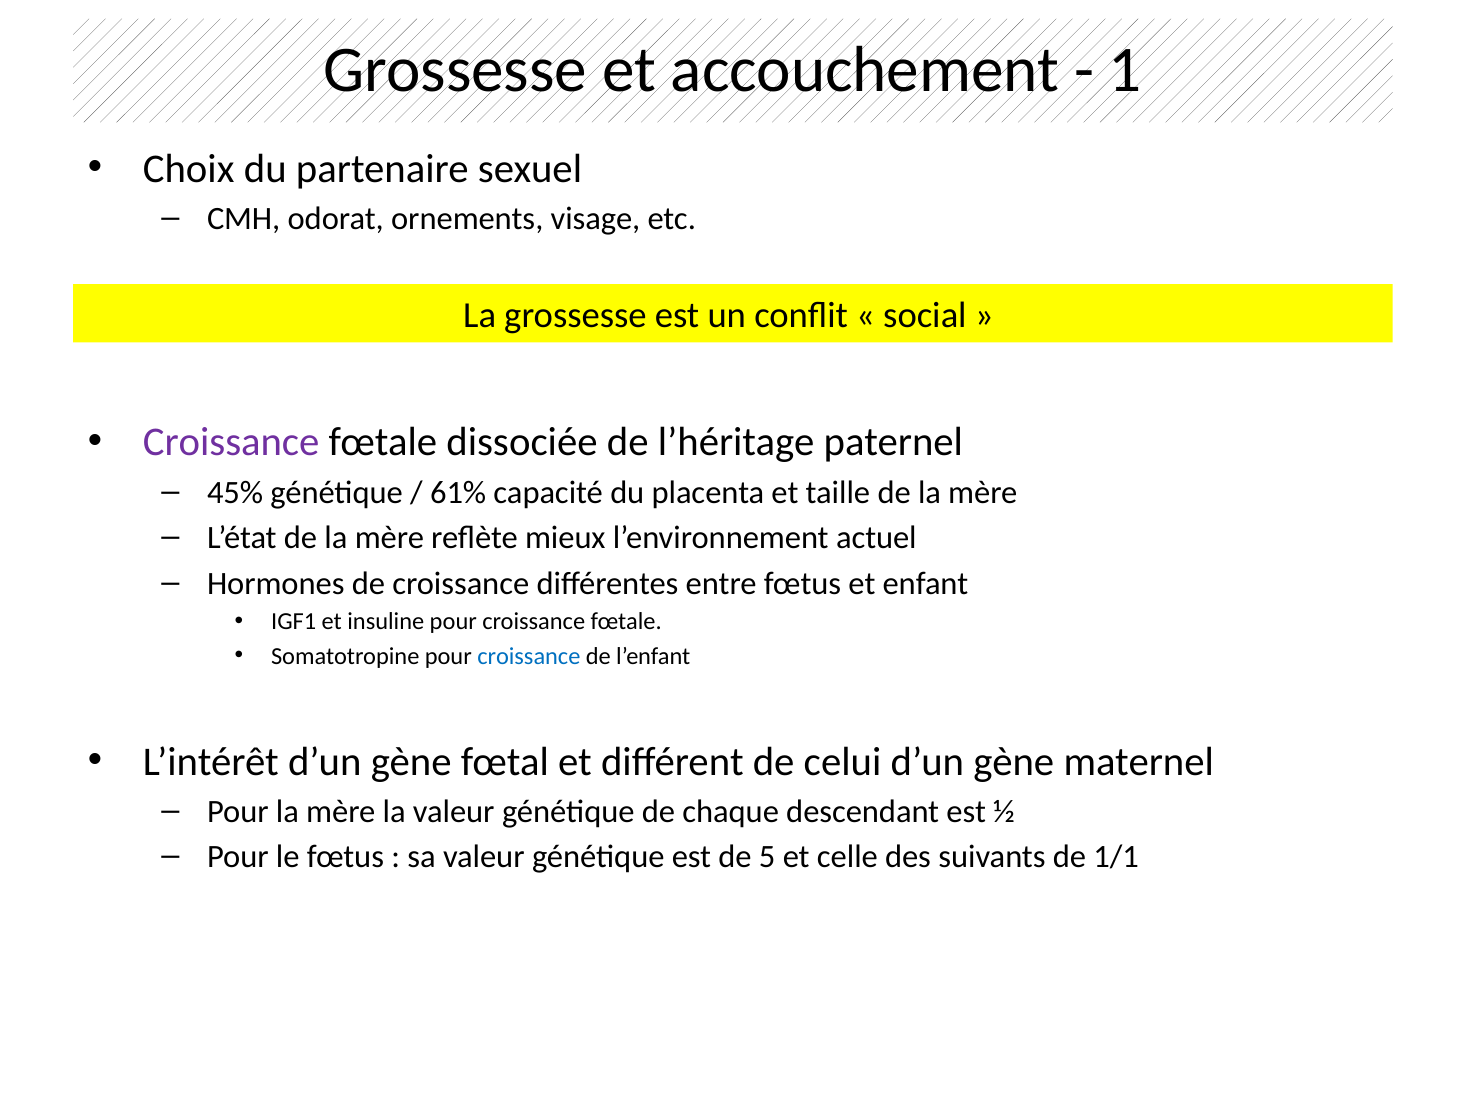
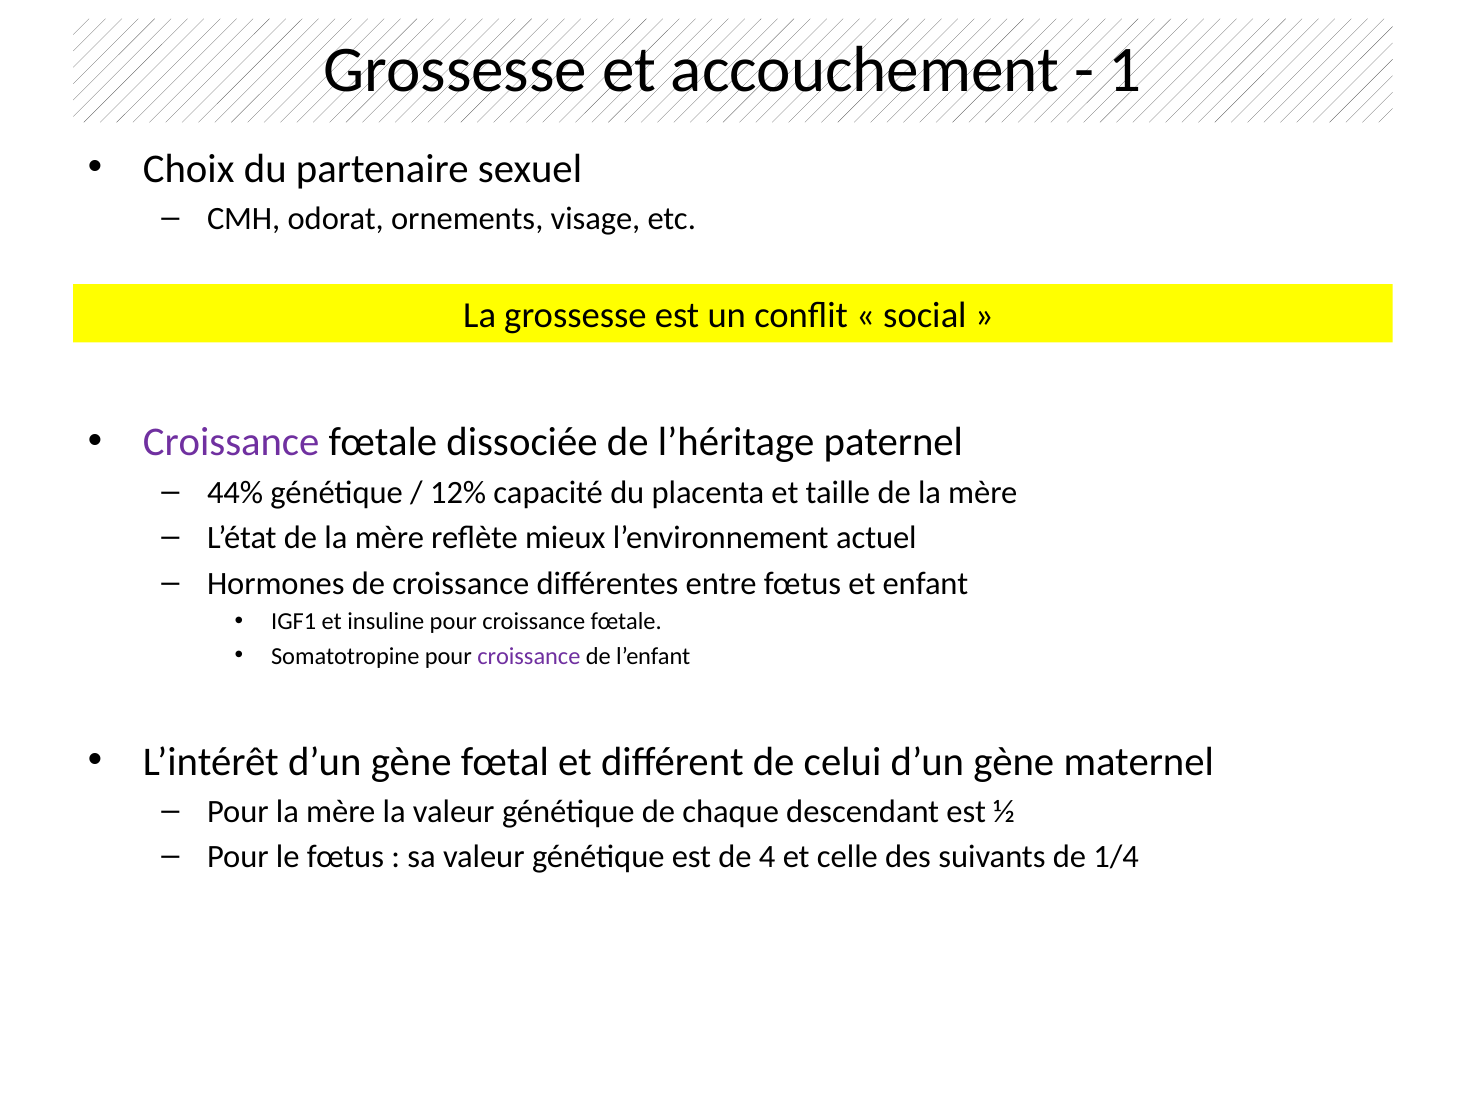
45%: 45% -> 44%
61%: 61% -> 12%
croissance at (529, 656) colour: blue -> purple
5: 5 -> 4
1/1: 1/1 -> 1/4
